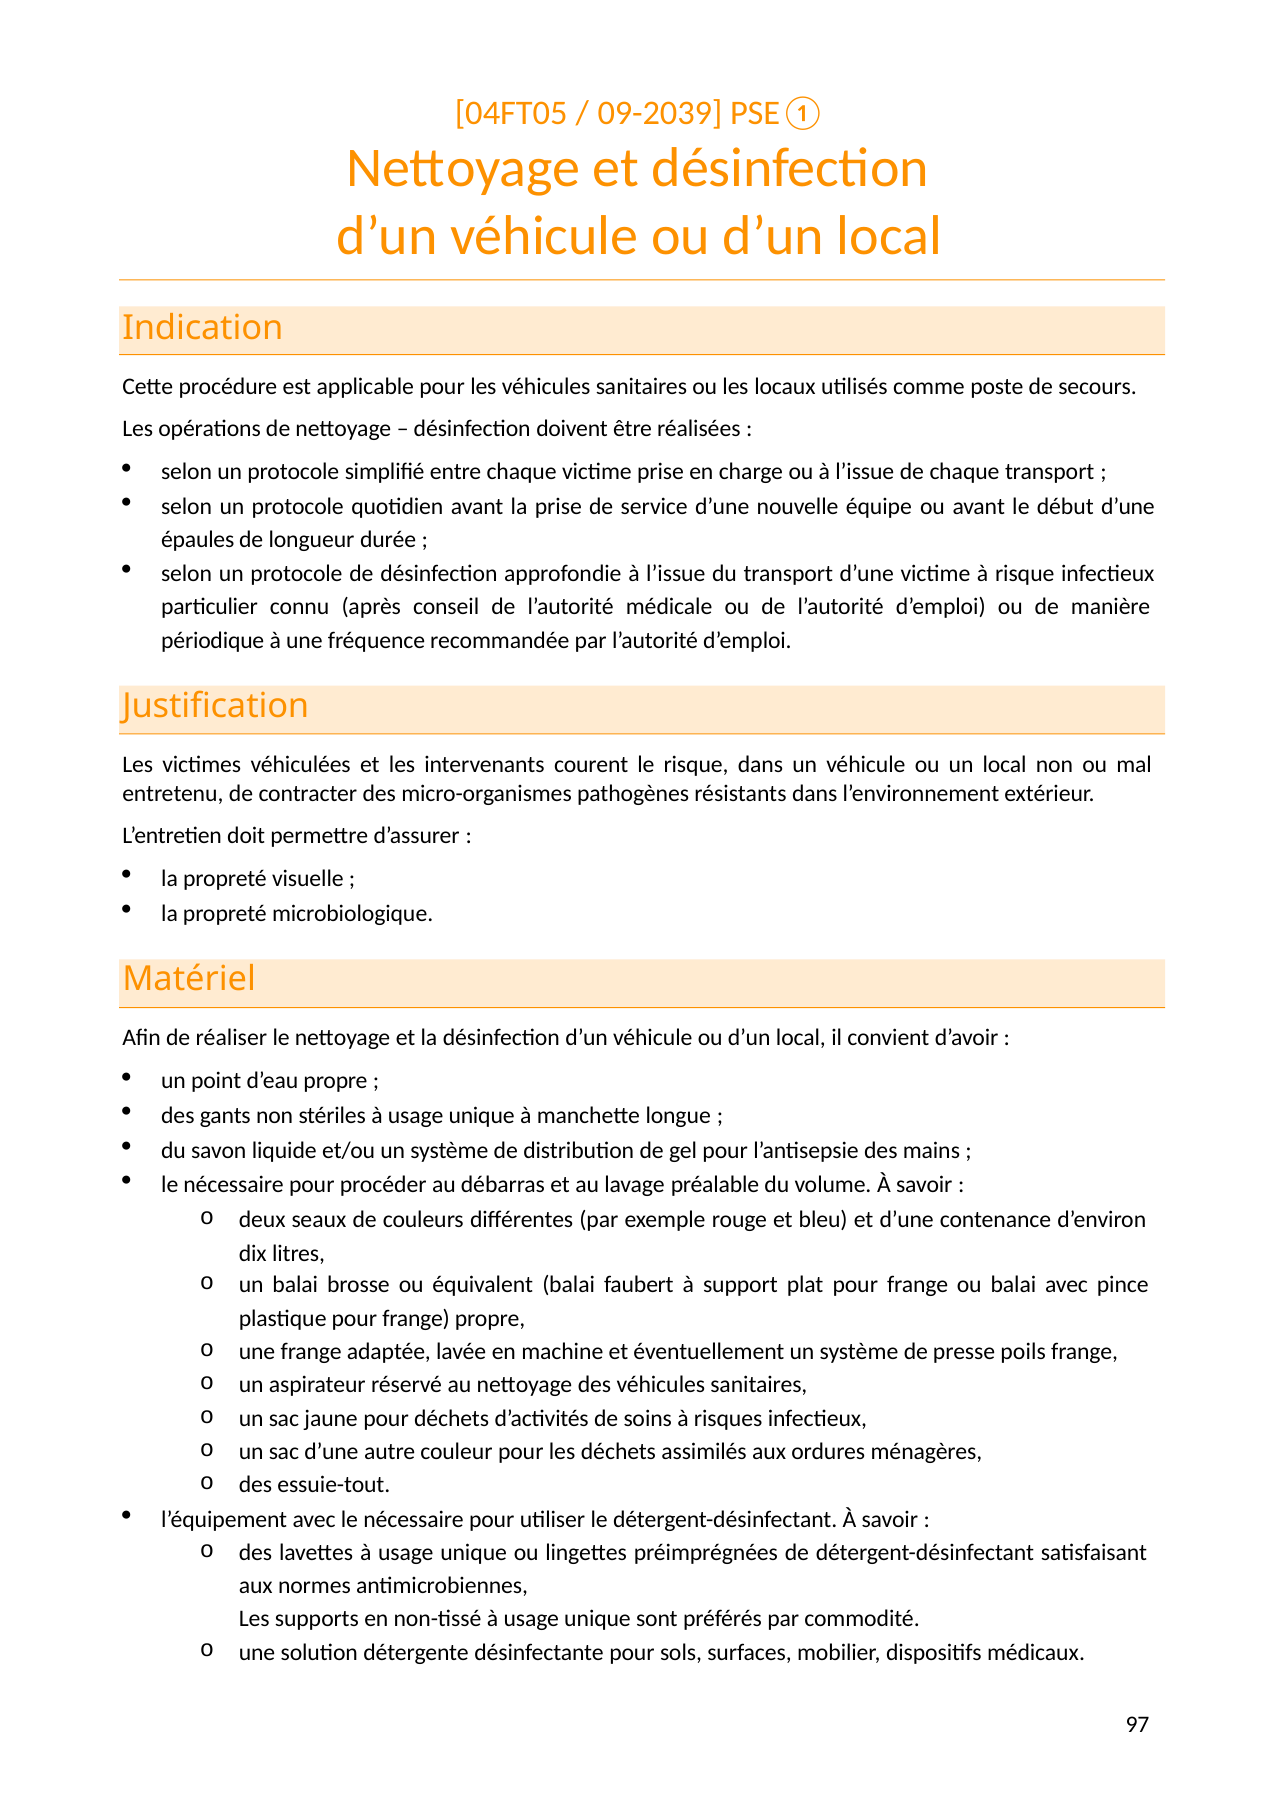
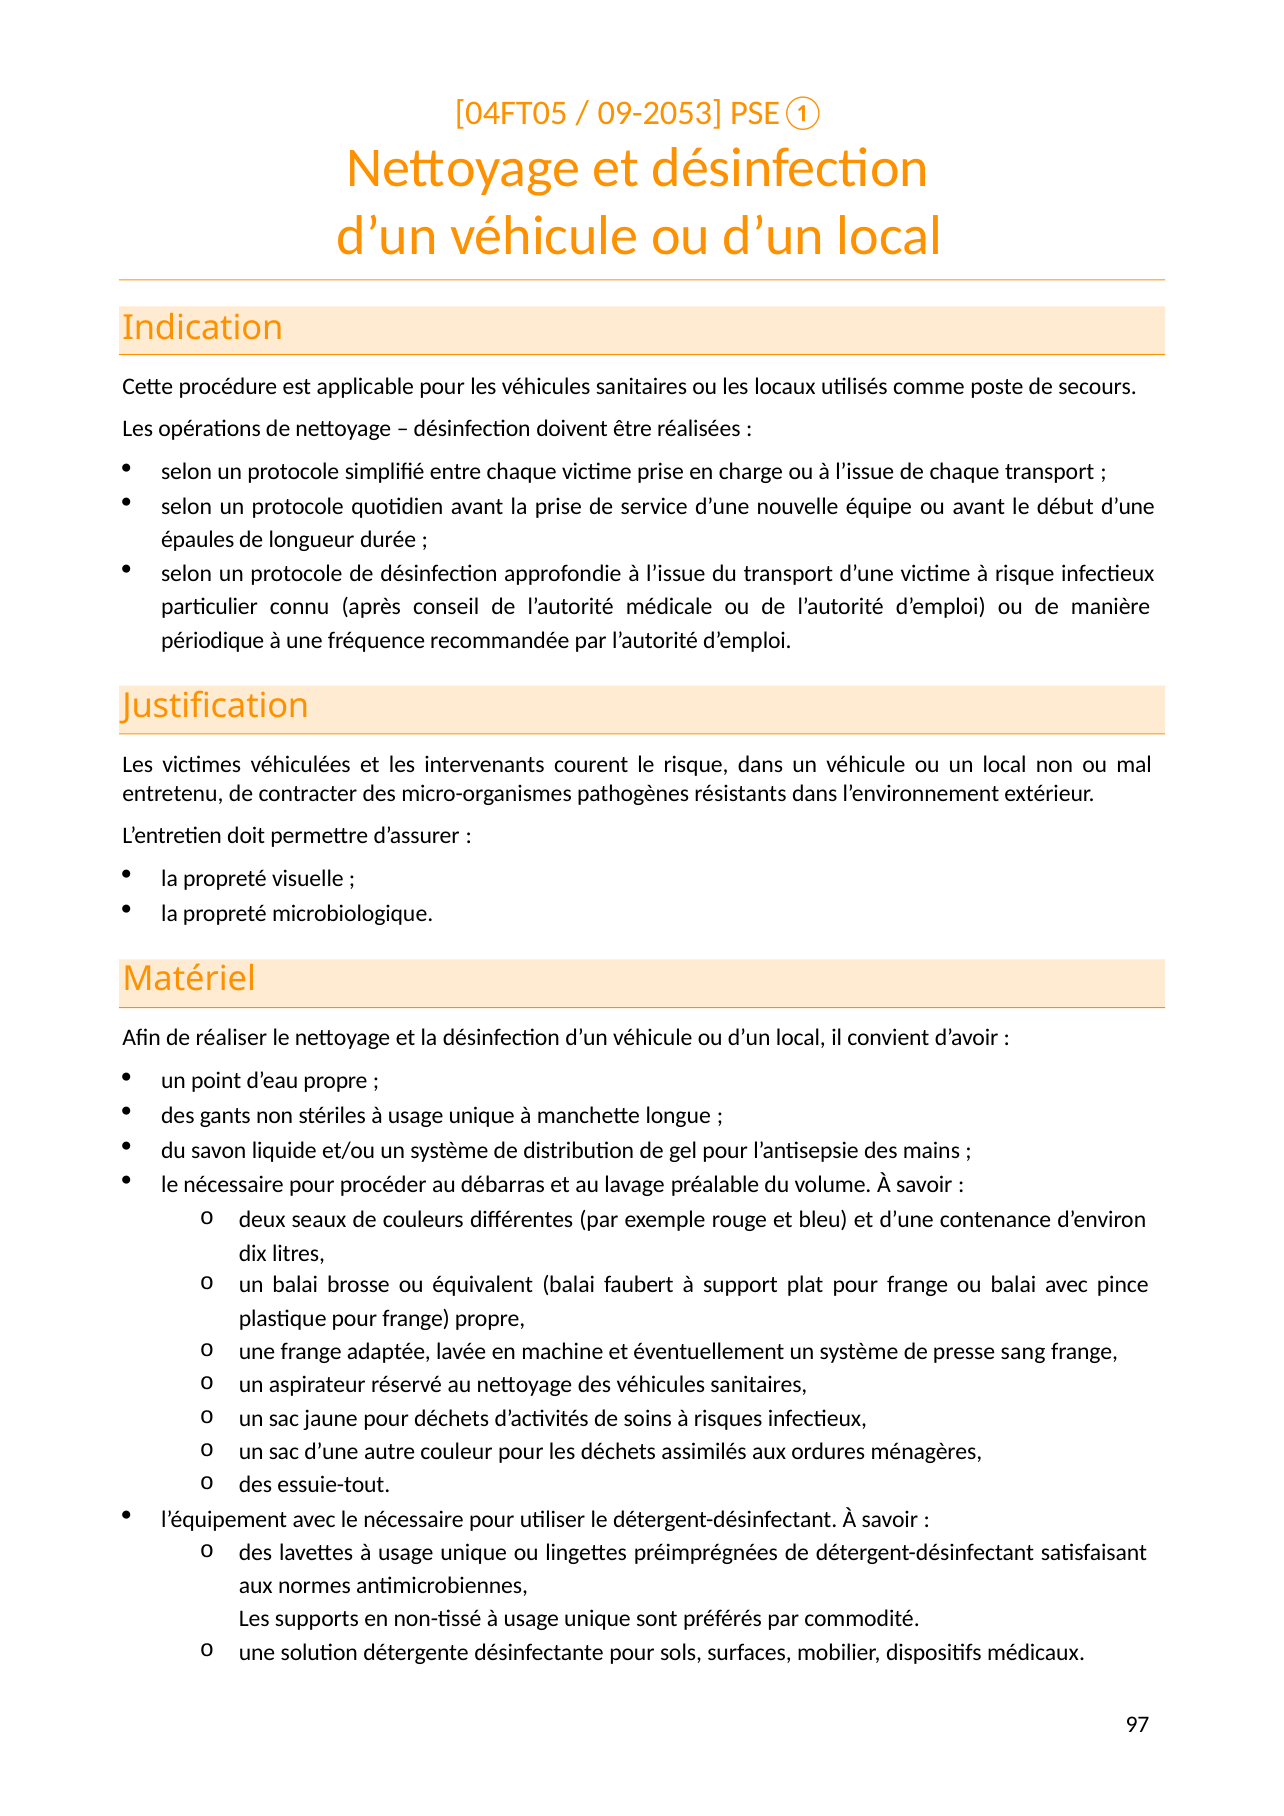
09-2039: 09-2039 -> 09-2053
poils: poils -> sang
